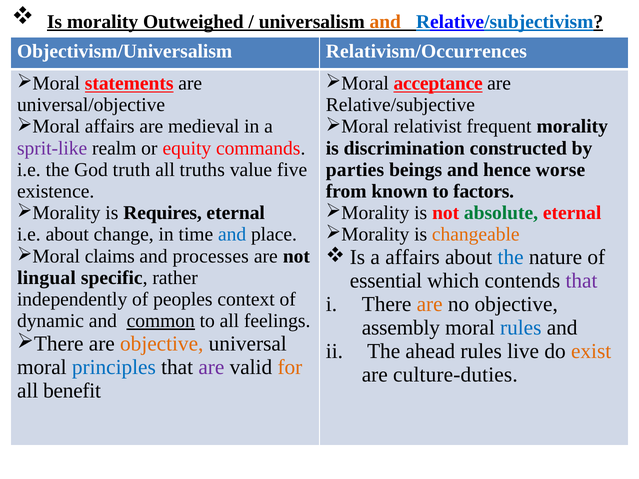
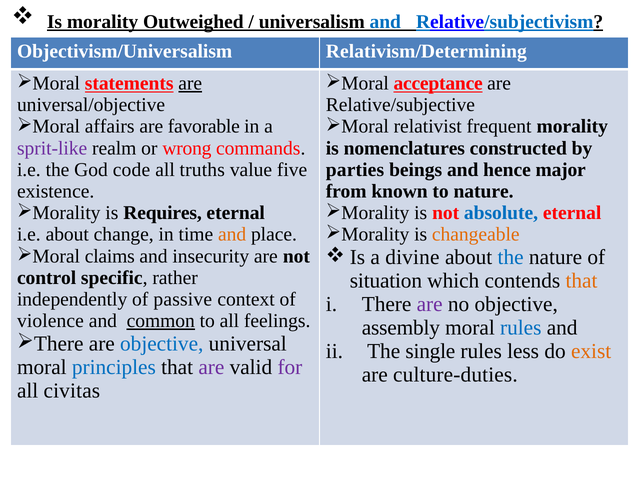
and at (385, 22) colour: orange -> blue
Relativism/Occurrences: Relativism/Occurrences -> Relativism/Determining
are at (190, 83) underline: none -> present
medieval: medieval -> favorable
equity: equity -> wrong
discrimination: discrimination -> nomenclatures
truth: truth -> code
worse: worse -> major
to factors: factors -> nature
absolute colour: green -> blue
and at (232, 235) colour: blue -> orange
processes: processes -> insecurity
a affairs: affairs -> divine
lingual: lingual -> control
essential: essential -> situation
that at (581, 281) colour: purple -> orange
peoples: peoples -> passive
are at (430, 304) colour: orange -> purple
dynamic: dynamic -> violence
objective at (162, 344) colour: orange -> blue
ahead: ahead -> single
live: live -> less
for colour: orange -> purple
benefit: benefit -> civitas
